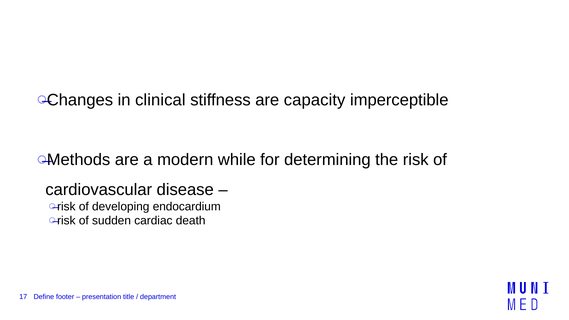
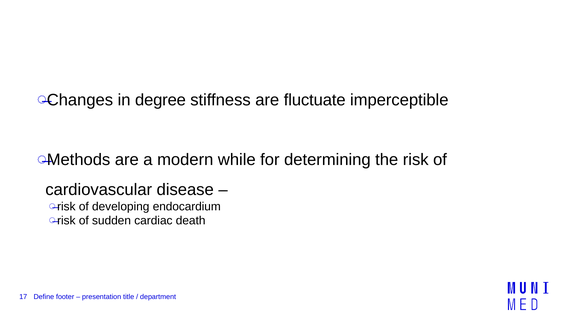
clinical: clinical -> degree
capacity: capacity -> fluctuate
